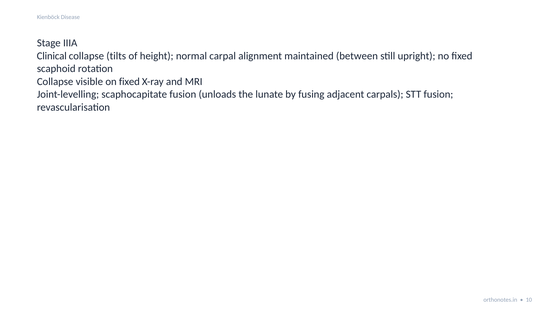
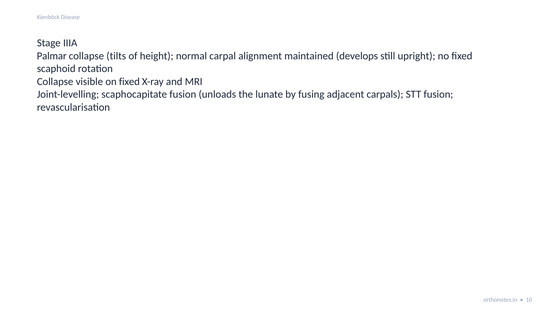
Clinical: Clinical -> Palmar
between: between -> develops
